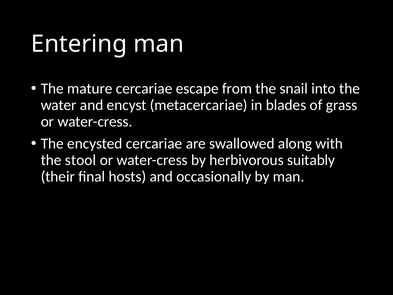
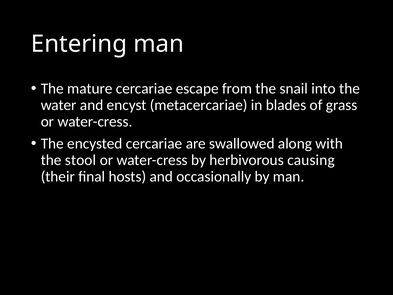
suitably: suitably -> causing
